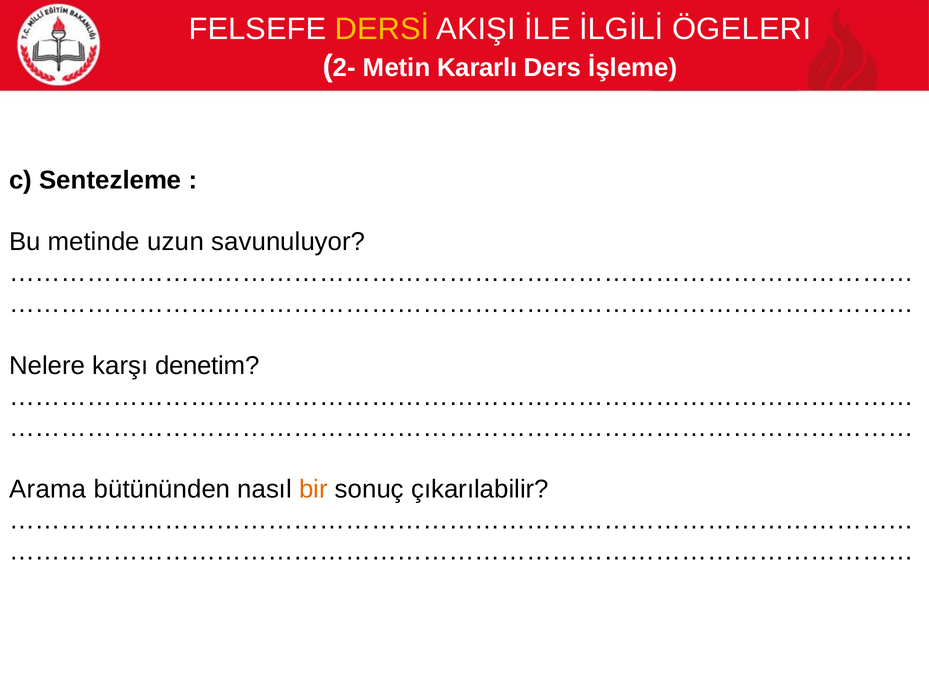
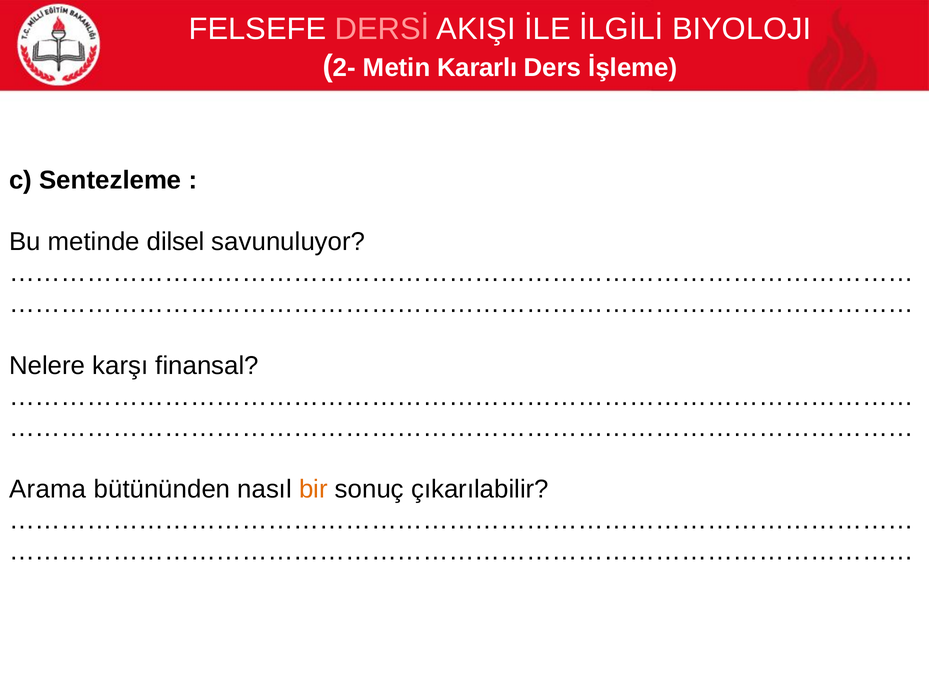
DERSİ colour: yellow -> pink
ÖGELERI: ÖGELERI -> BIYOLOJI
uzun: uzun -> dilsel
denetim: denetim -> finansal
